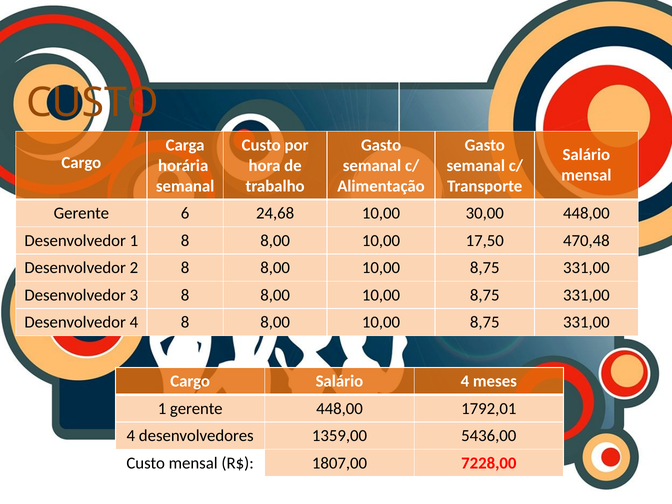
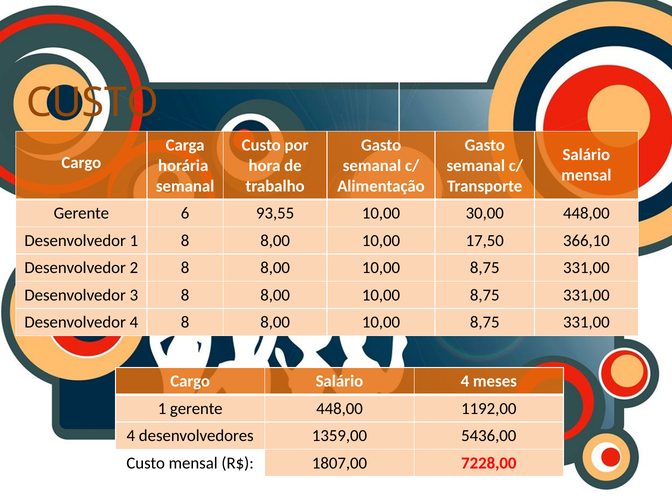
24,68: 24,68 -> 93,55
470,48: 470,48 -> 366,10
1792,01: 1792,01 -> 1192,00
